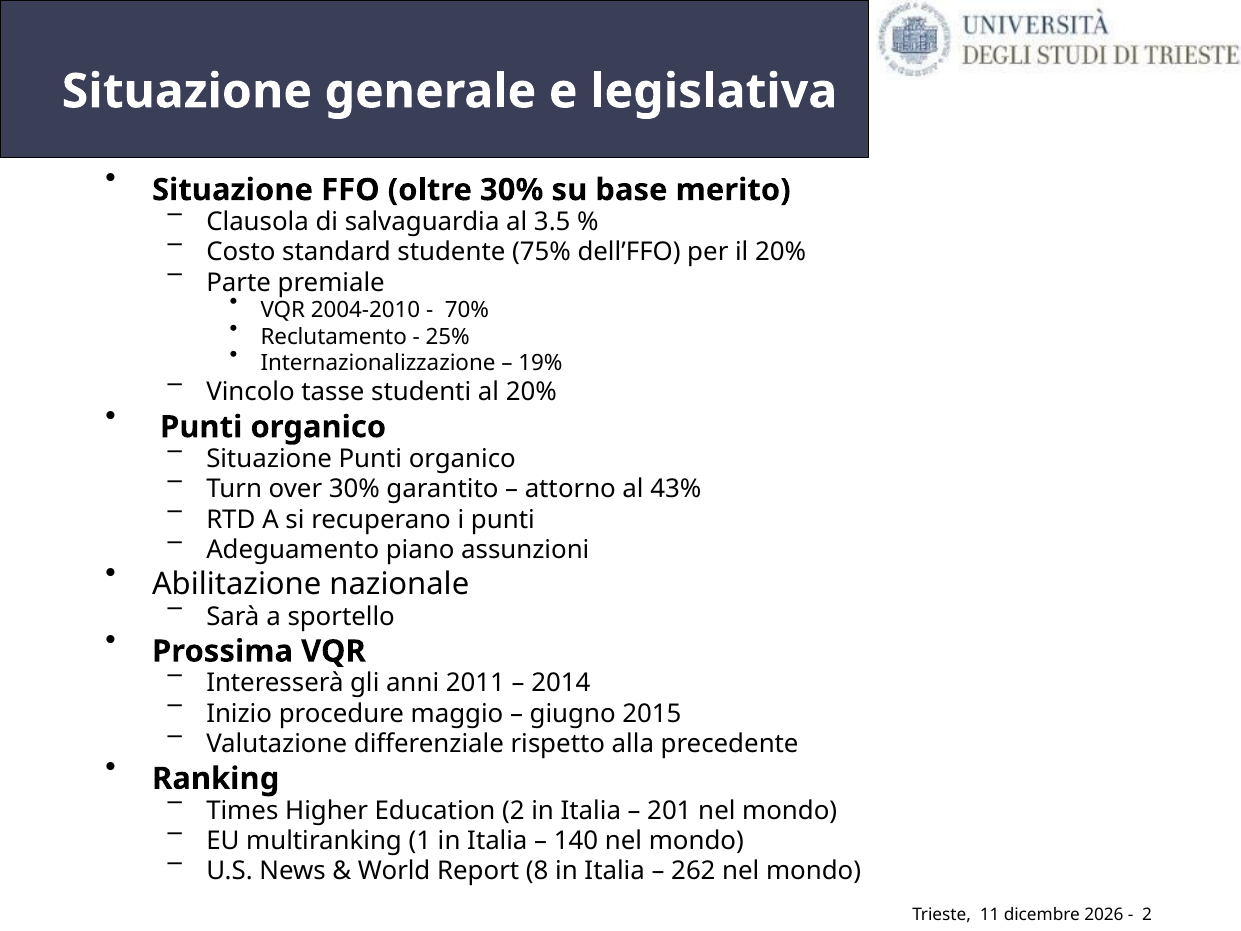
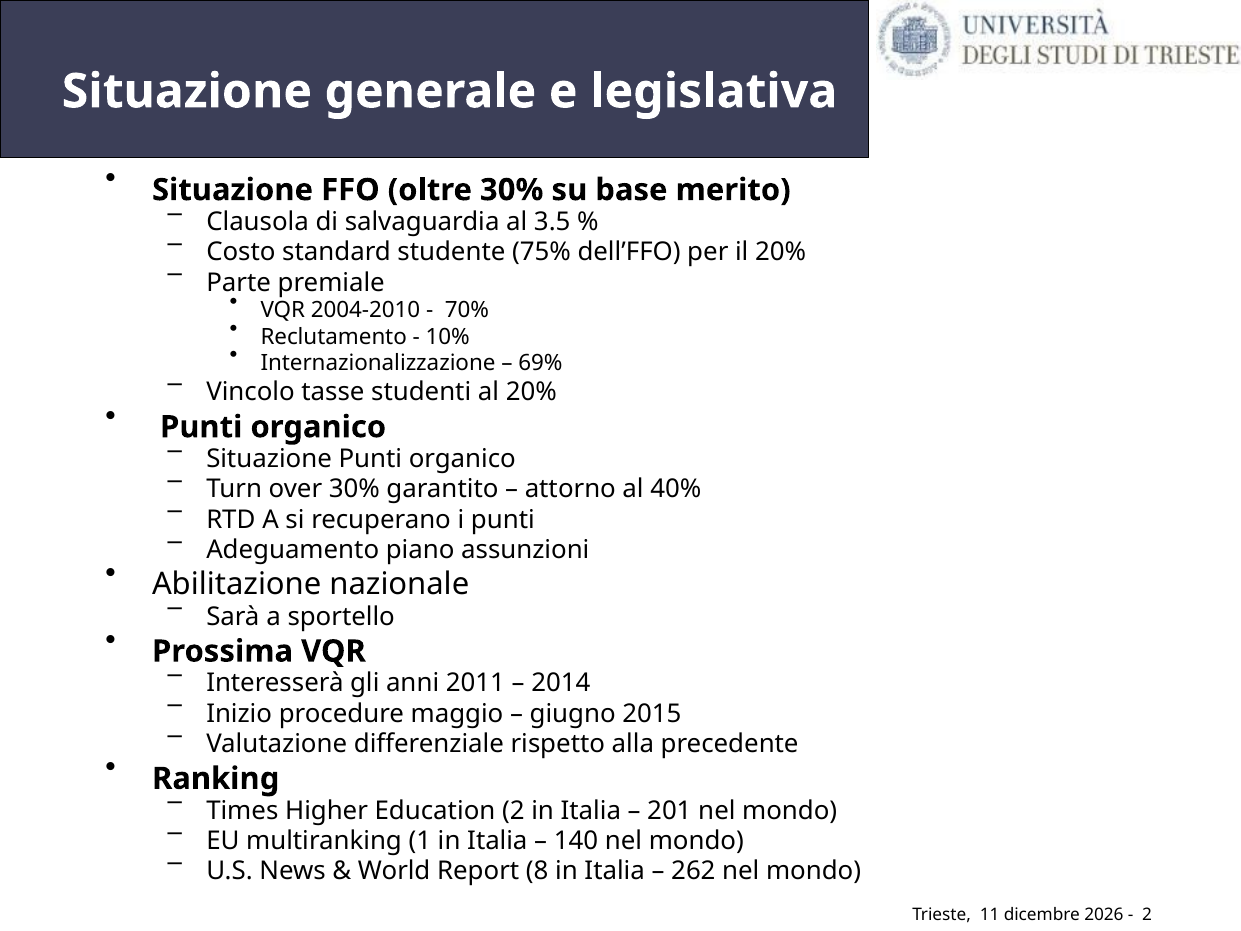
25%: 25% -> 10%
19%: 19% -> 69%
43%: 43% -> 40%
